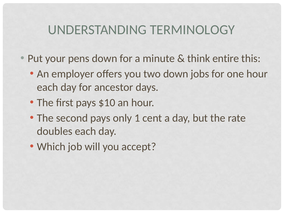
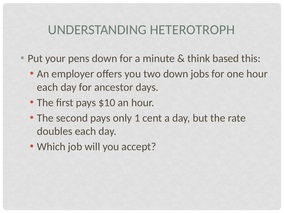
TERMINOLOGY: TERMINOLOGY -> HETEROTROPH
entire: entire -> based
